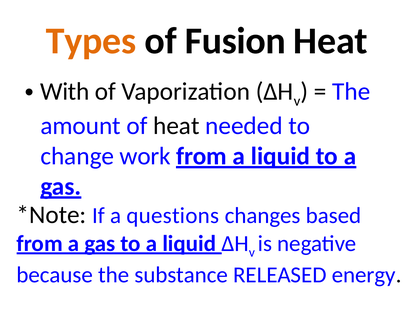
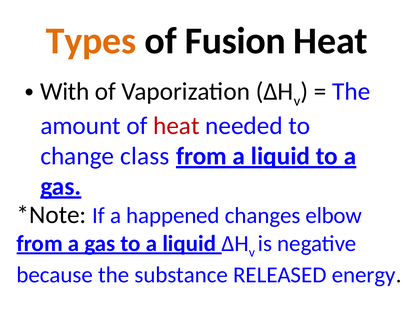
heat at (176, 126) colour: black -> red
work: work -> class
questions: questions -> happened
based: based -> elbow
